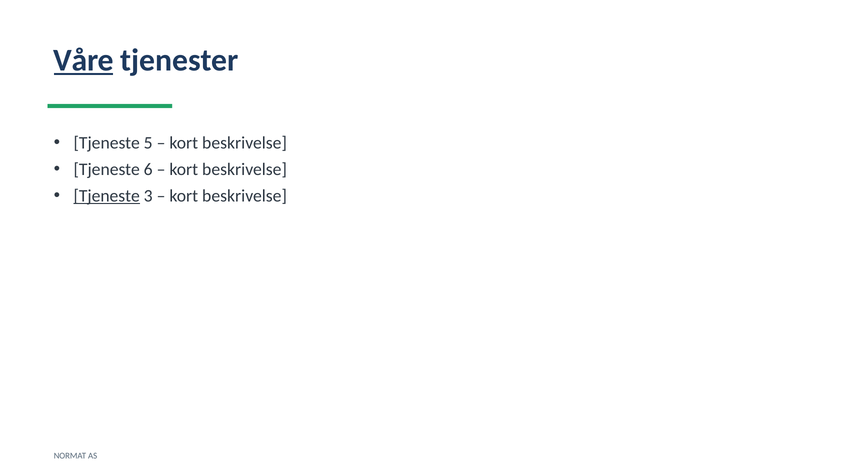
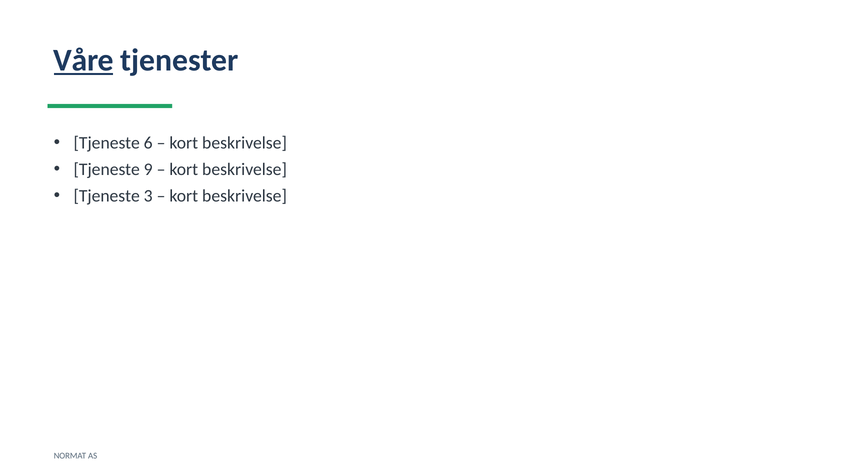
5: 5 -> 6
6: 6 -> 9
Tjeneste at (107, 196) underline: present -> none
